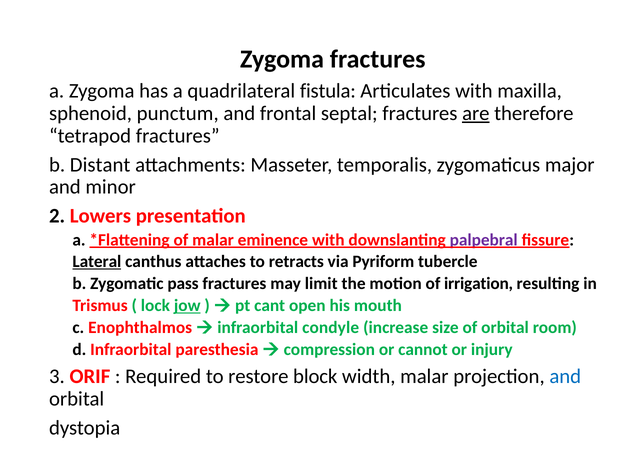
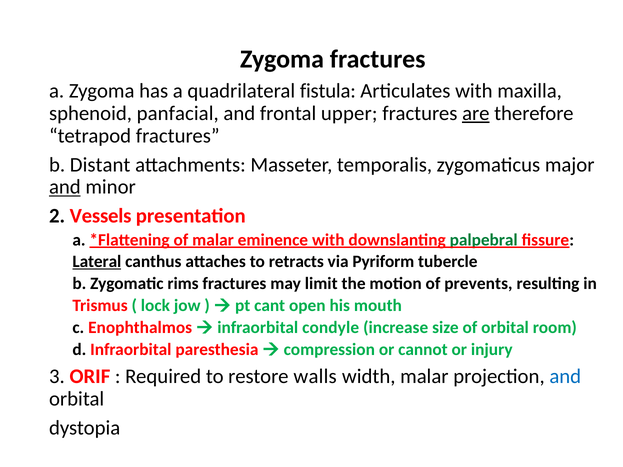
punctum: punctum -> panfacial
septal: septal -> upper
and at (65, 187) underline: none -> present
Lowers: Lowers -> Vessels
palpebral colour: purple -> green
pass: pass -> rims
irrigation: irrigation -> prevents
jow underline: present -> none
block: block -> walls
